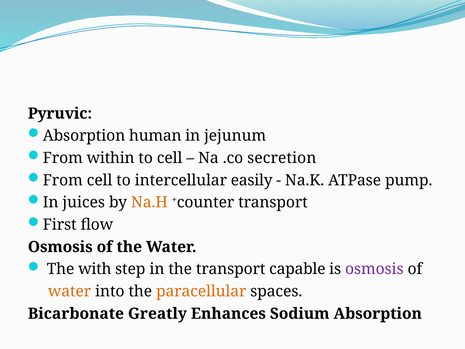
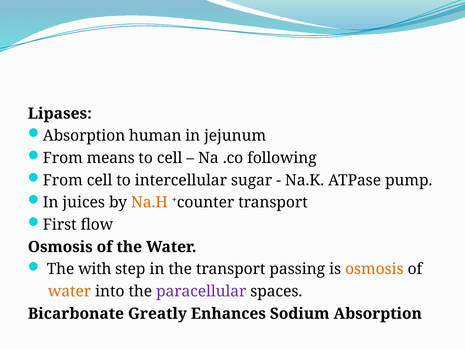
Pyruvic: Pyruvic -> Lipases
within: within -> means
secretion: secretion -> following
easily: easily -> sugar
capable: capable -> passing
osmosis at (374, 269) colour: purple -> orange
paracellular colour: orange -> purple
